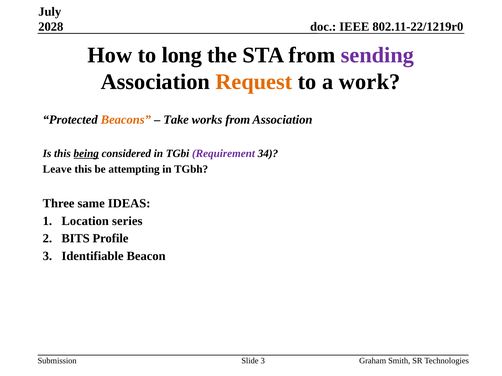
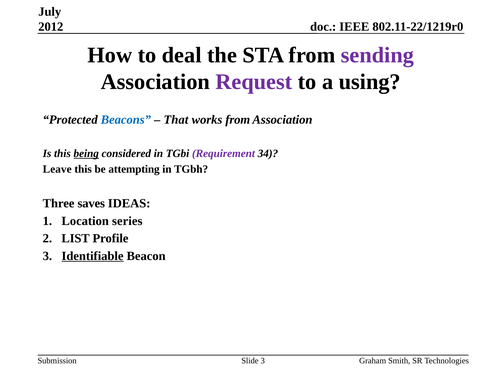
2028: 2028 -> 2012
long: long -> deal
Request colour: orange -> purple
work: work -> using
Beacons colour: orange -> blue
Take: Take -> That
same: same -> saves
BITS: BITS -> LIST
Identifiable underline: none -> present
